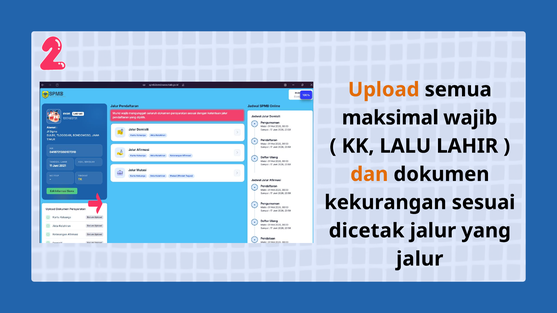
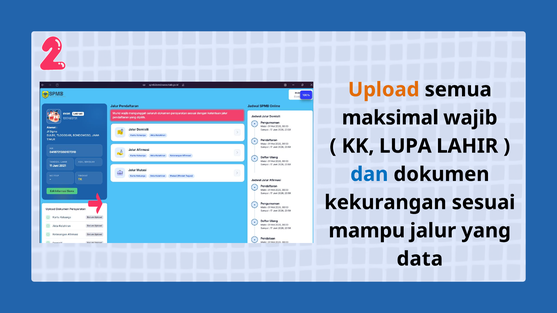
LALU: LALU -> LUPA
dan colour: orange -> blue
dicetak: dicetak -> mampu
jalur at (420, 259): jalur -> data
